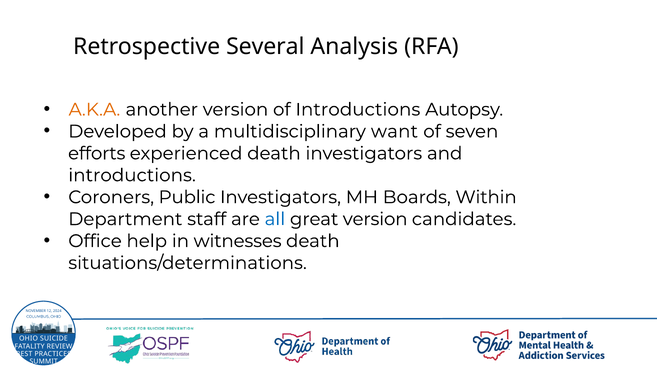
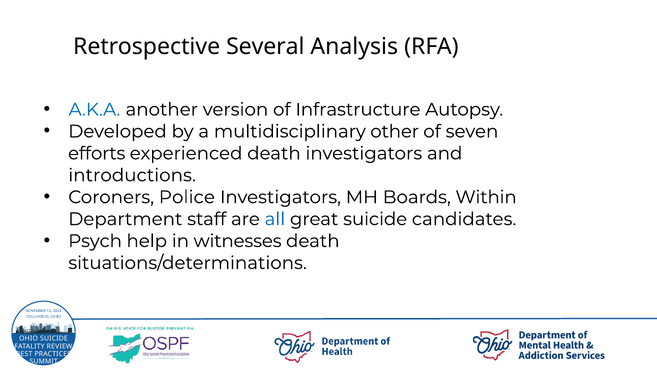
A.K.A colour: orange -> blue
of Introductions: Introductions -> Infrastructure
want: want -> other
Public: Public -> Police
great version: version -> suicide
Office: Office -> Psych
